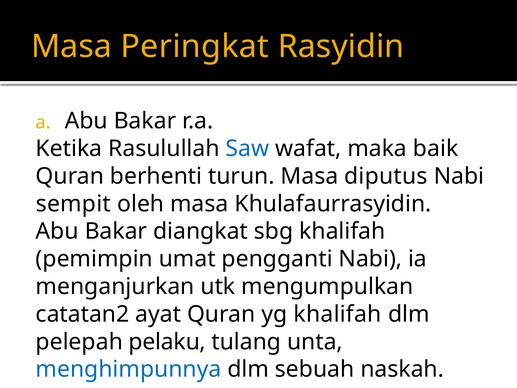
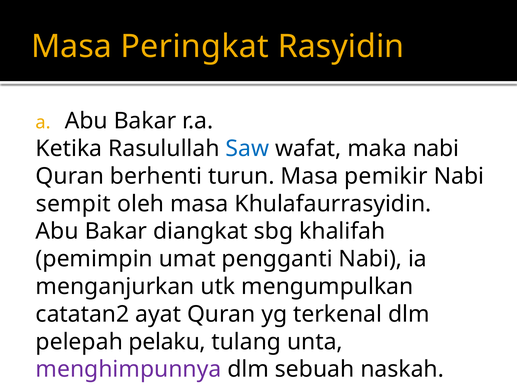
maka baik: baik -> nabi
diputus: diputus -> pemikir
yg khalifah: khalifah -> terkenal
menghimpunnya colour: blue -> purple
